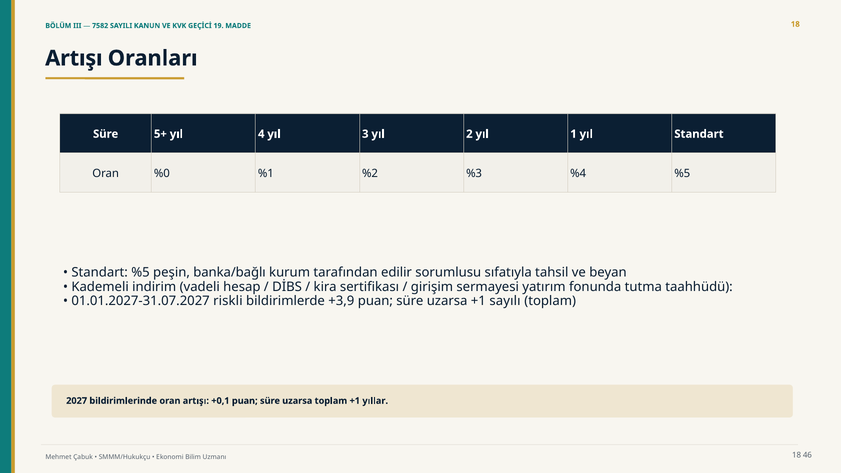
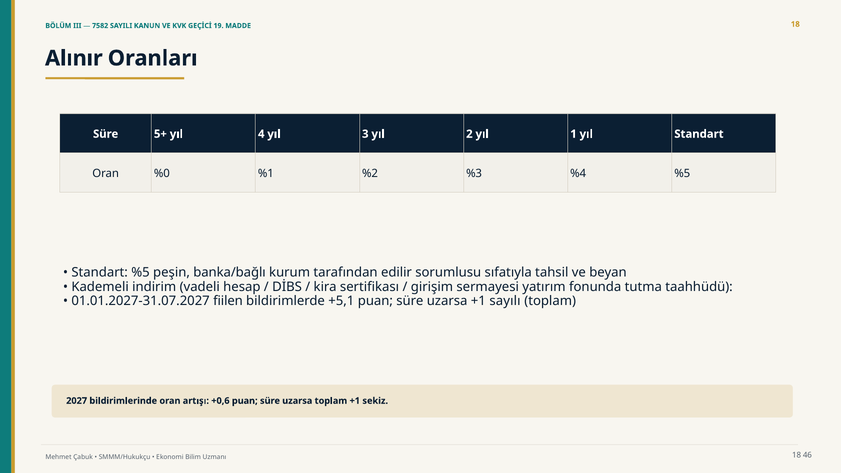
Artışı at (74, 58): Artışı -> Alınır
riskli: riskli -> fiilen
+3,9: +3,9 -> +5,1
+0,1: +0,1 -> +0,6
yıllar: yıllar -> sekiz
